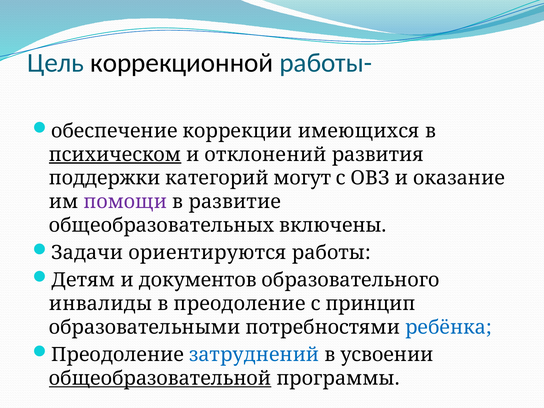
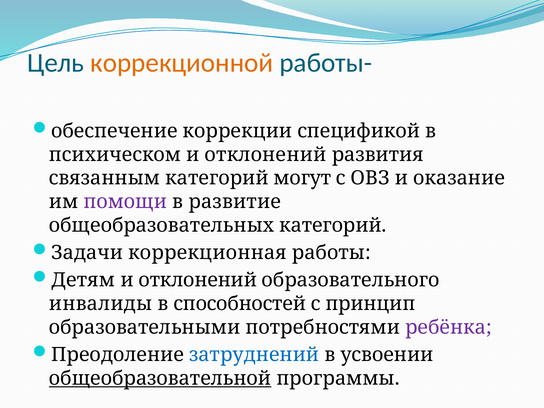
коррекционной colour: black -> orange
имеющихся: имеющихся -> спецификой
психическом underline: present -> none
поддержки: поддержки -> связанным
общеобразовательных включены: включены -> категорий
ориентируются: ориентируются -> коррекционная
документов at (198, 280): документов -> отклонений
в преодоление: преодоление -> способностей
ребёнка colour: blue -> purple
